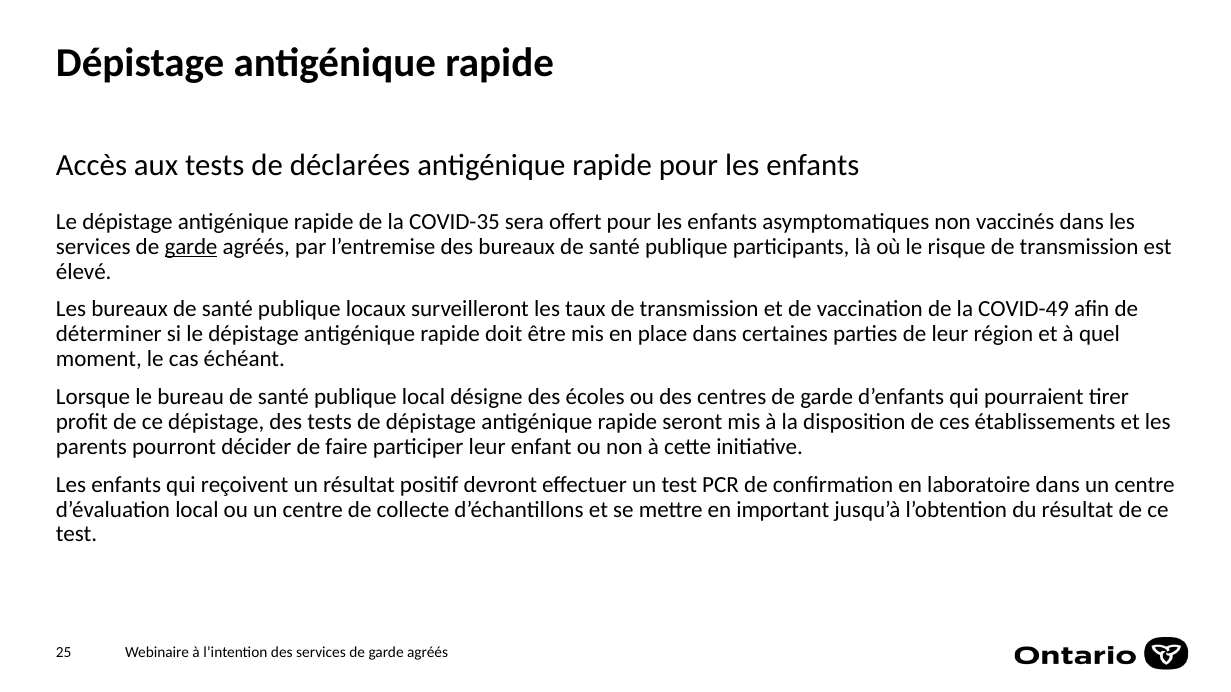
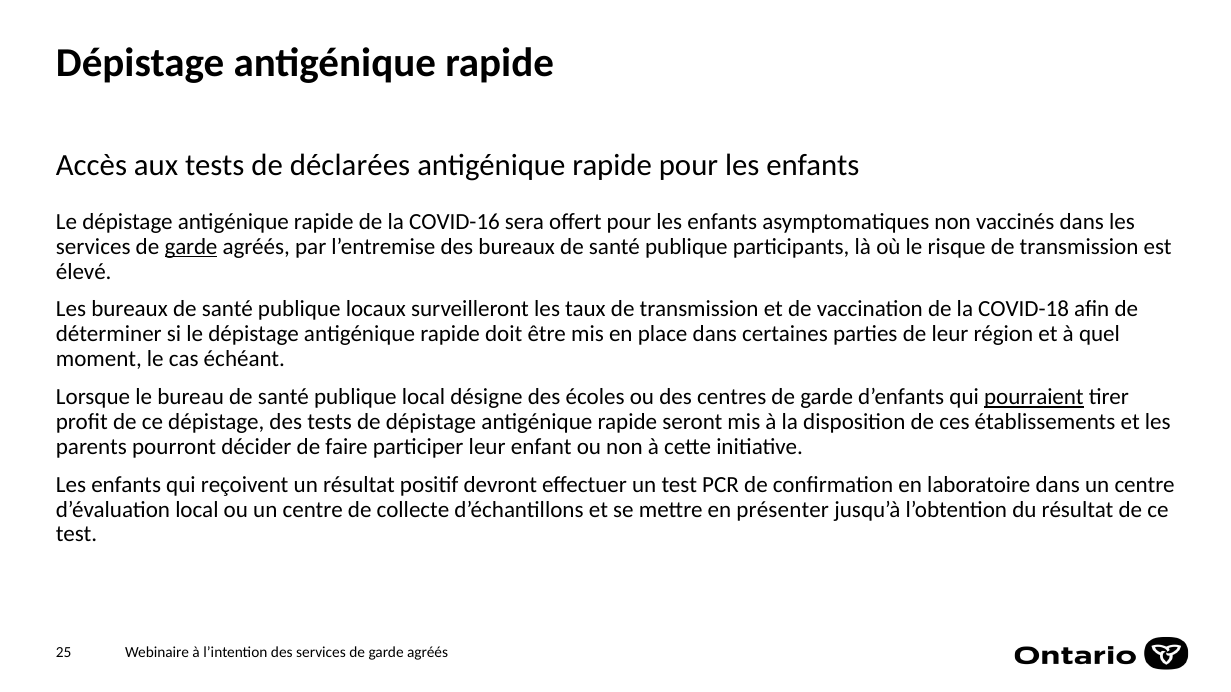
COVID-35: COVID-35 -> COVID-16
COVID-49: COVID-49 -> COVID-18
pourraient underline: none -> present
important: important -> présenter
